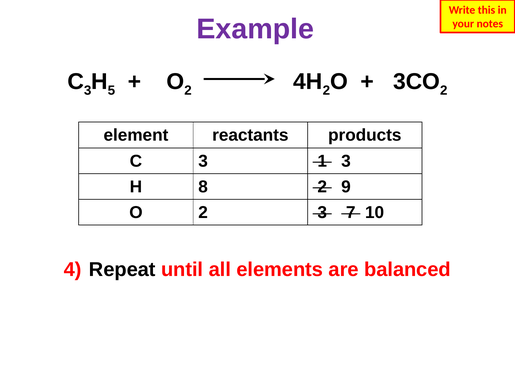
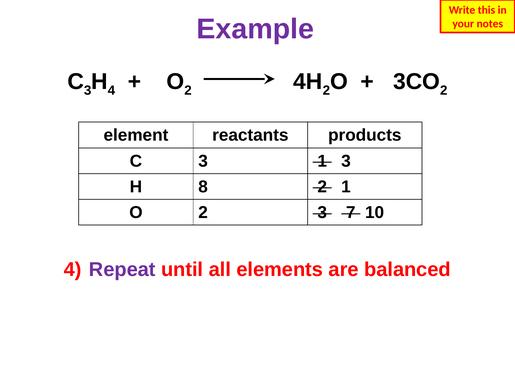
H 5: 5 -> 4
2 9: 9 -> 1
Repeat colour: black -> purple
